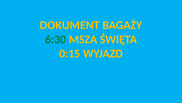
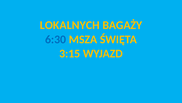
DOKUMENT: DOKUMENT -> LOKALNYCH
6:30 colour: green -> blue
0:15: 0:15 -> 3:15
